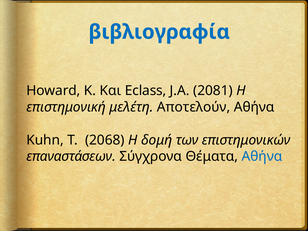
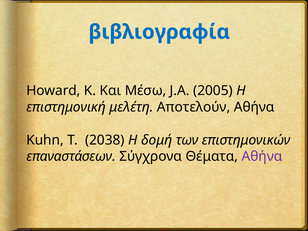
Eclass: Eclass -> Μέσω
2081: 2081 -> 2005
2068: 2068 -> 2038
Αθήνα at (262, 156) colour: blue -> purple
